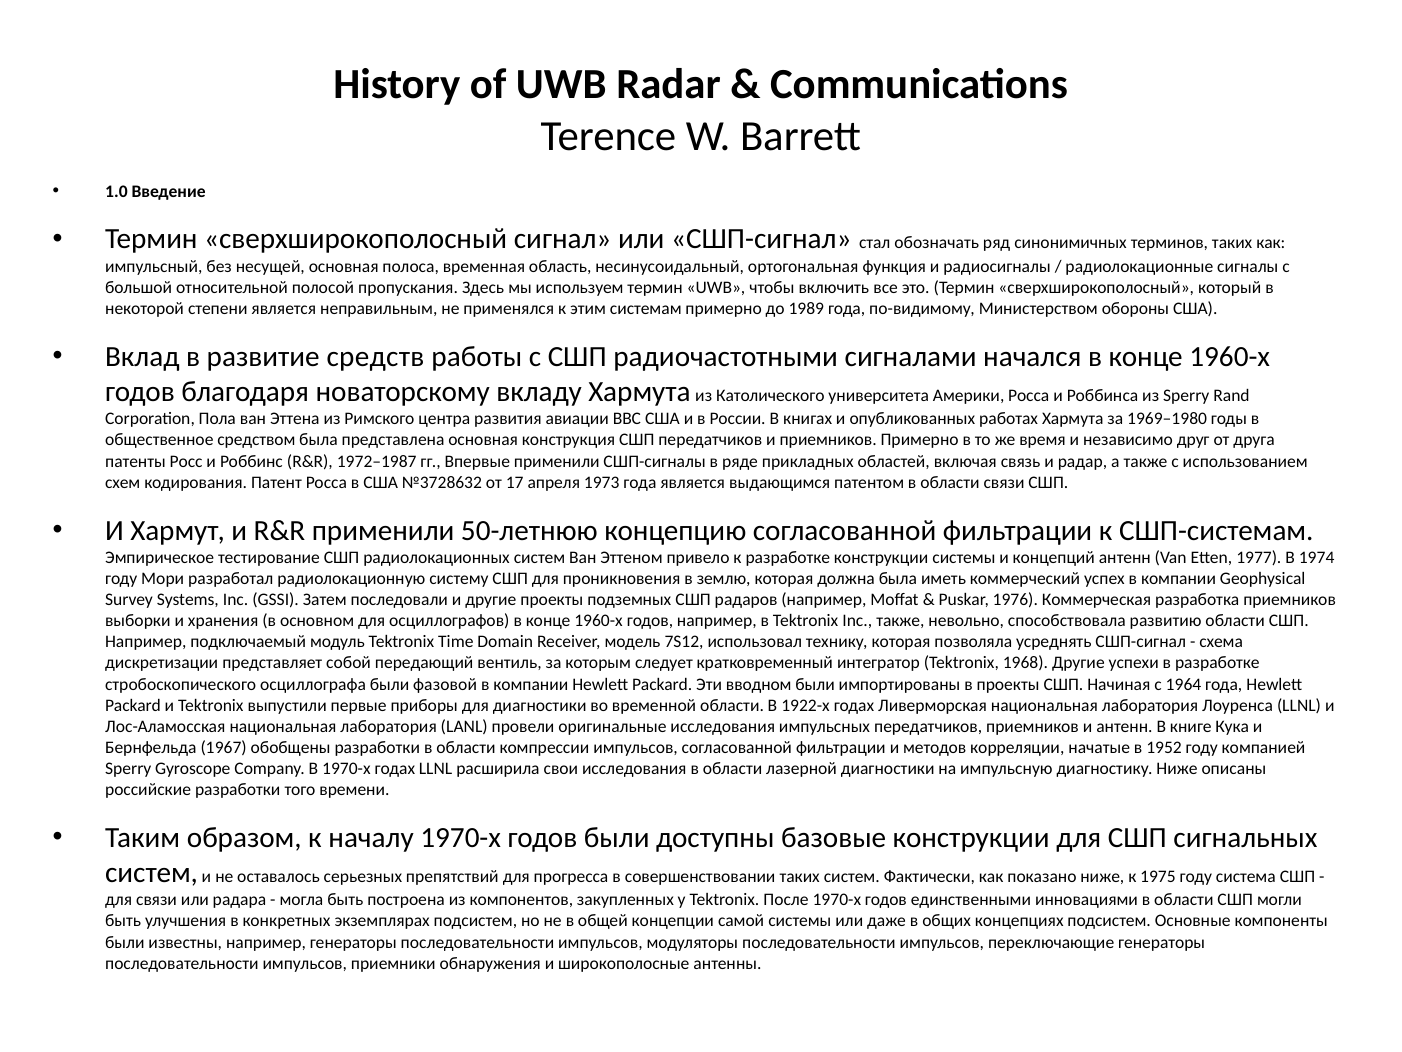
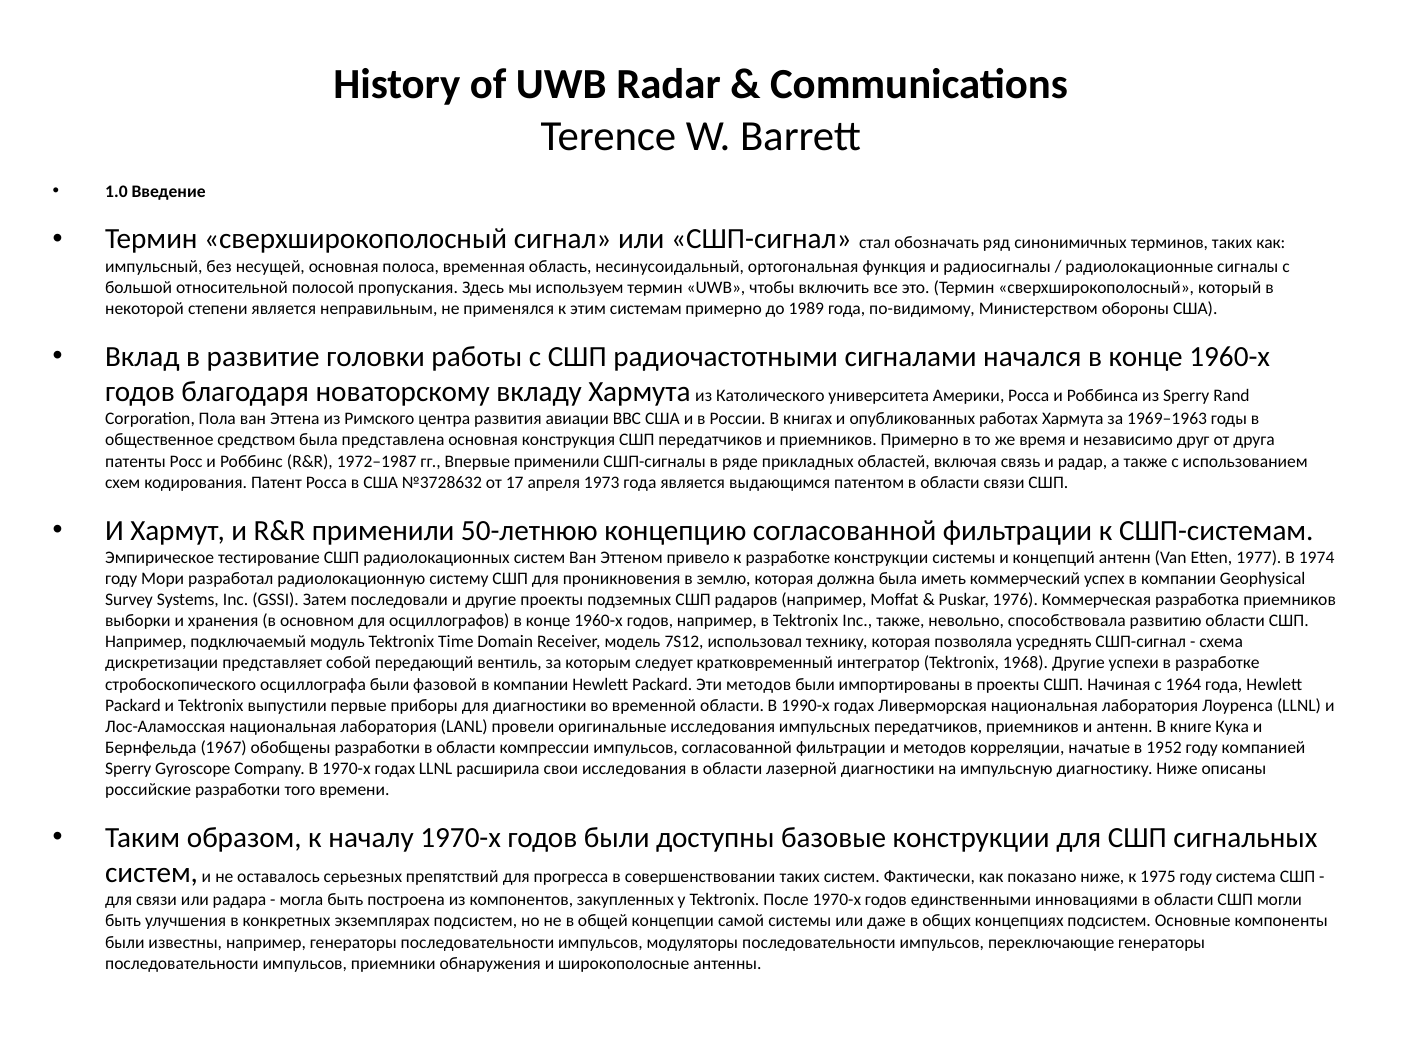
средств: средств -> головки
1969–1980: 1969–1980 -> 1969–1963
Эти вводном: вводном -> методов
1922-х: 1922-х -> 1990-х
